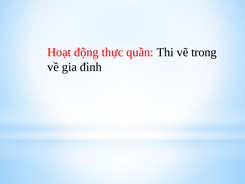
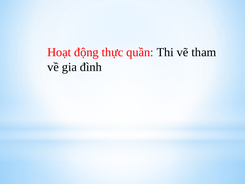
trong: trong -> tham
